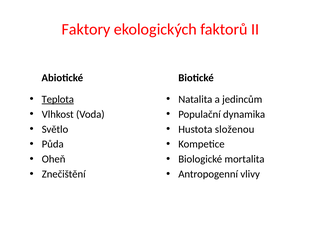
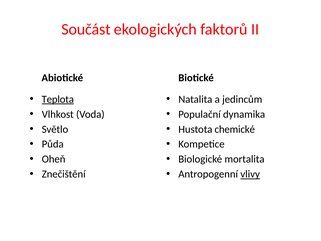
Faktory: Faktory -> Součást
složenou: složenou -> chemické
vlivy underline: none -> present
